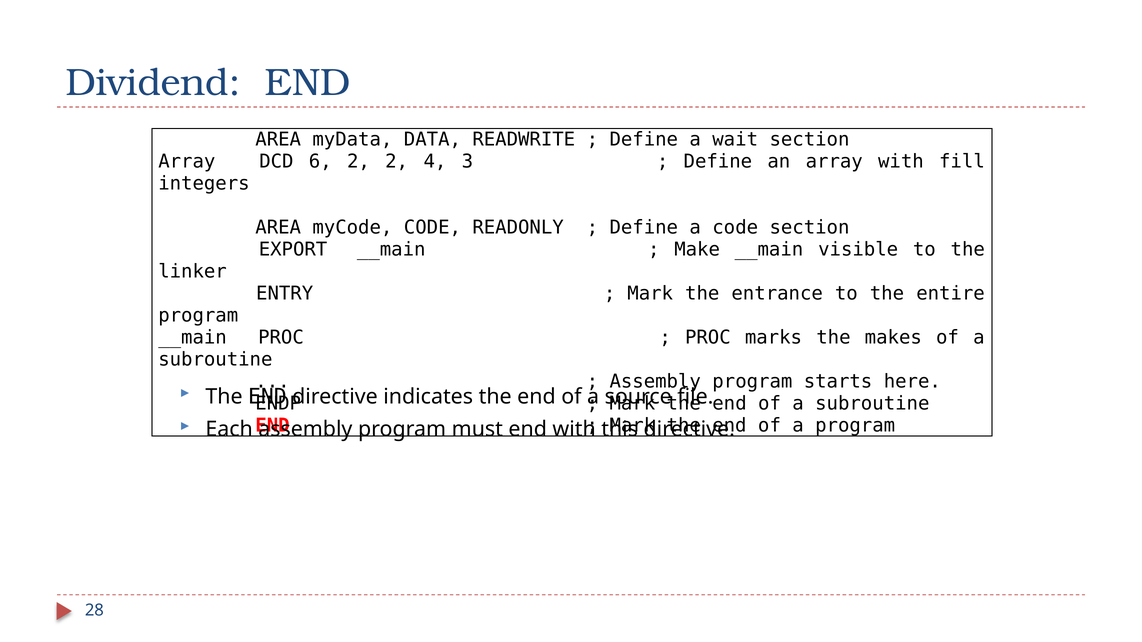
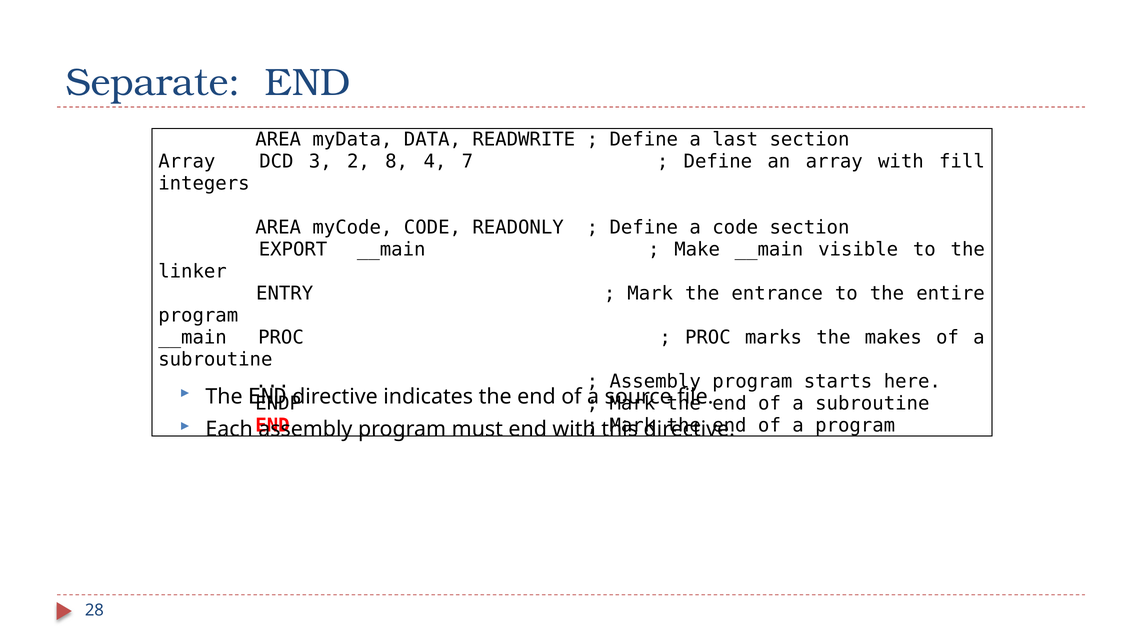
Dividend: Dividend -> Separate
wait: wait -> last
6: 6 -> 3
2 2: 2 -> 8
3: 3 -> 7
